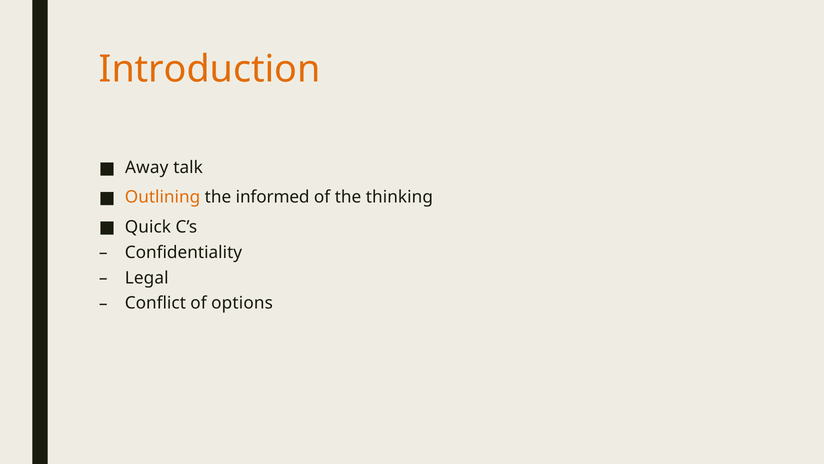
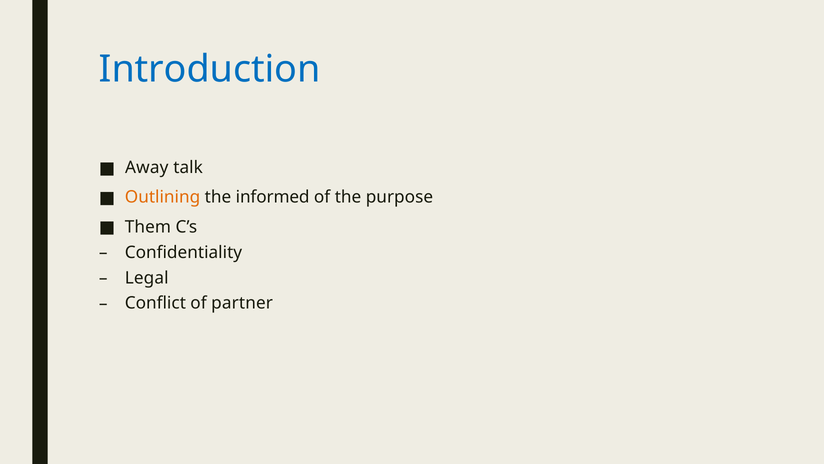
Introduction colour: orange -> blue
thinking: thinking -> purpose
Quick: Quick -> Them
options: options -> partner
